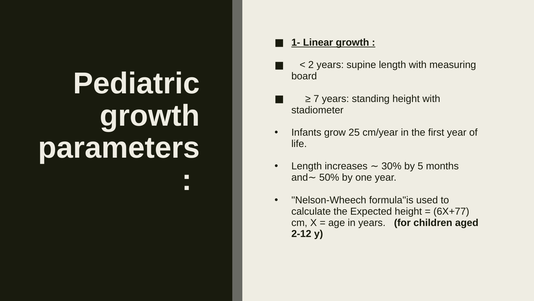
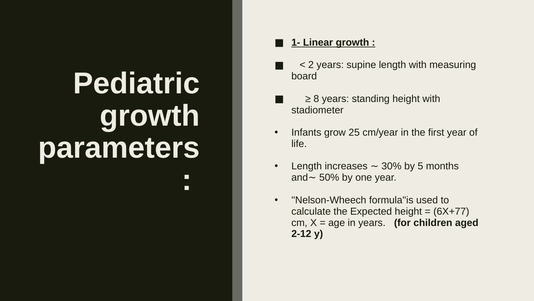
7: 7 -> 8
